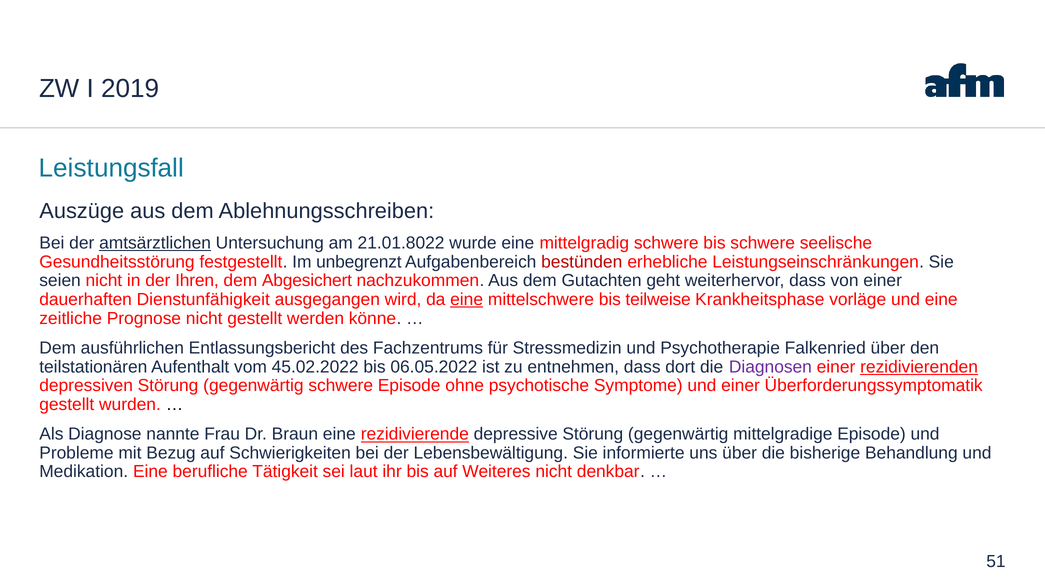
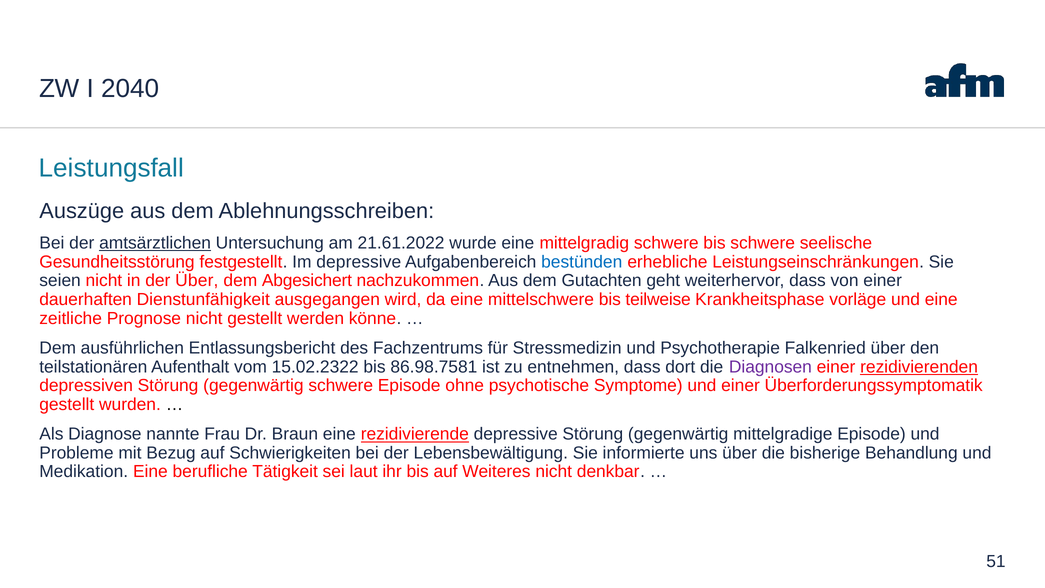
2019: 2019 -> 2040
21.01.8022: 21.01.8022 -> 21.61.2022
Im unbegrenzt: unbegrenzt -> depressive
bestünden colour: red -> blue
der Ihren: Ihren -> Über
eine at (467, 299) underline: present -> none
45.02.2022: 45.02.2022 -> 15.02.2322
06.05.2022: 06.05.2022 -> 86.98.7581
